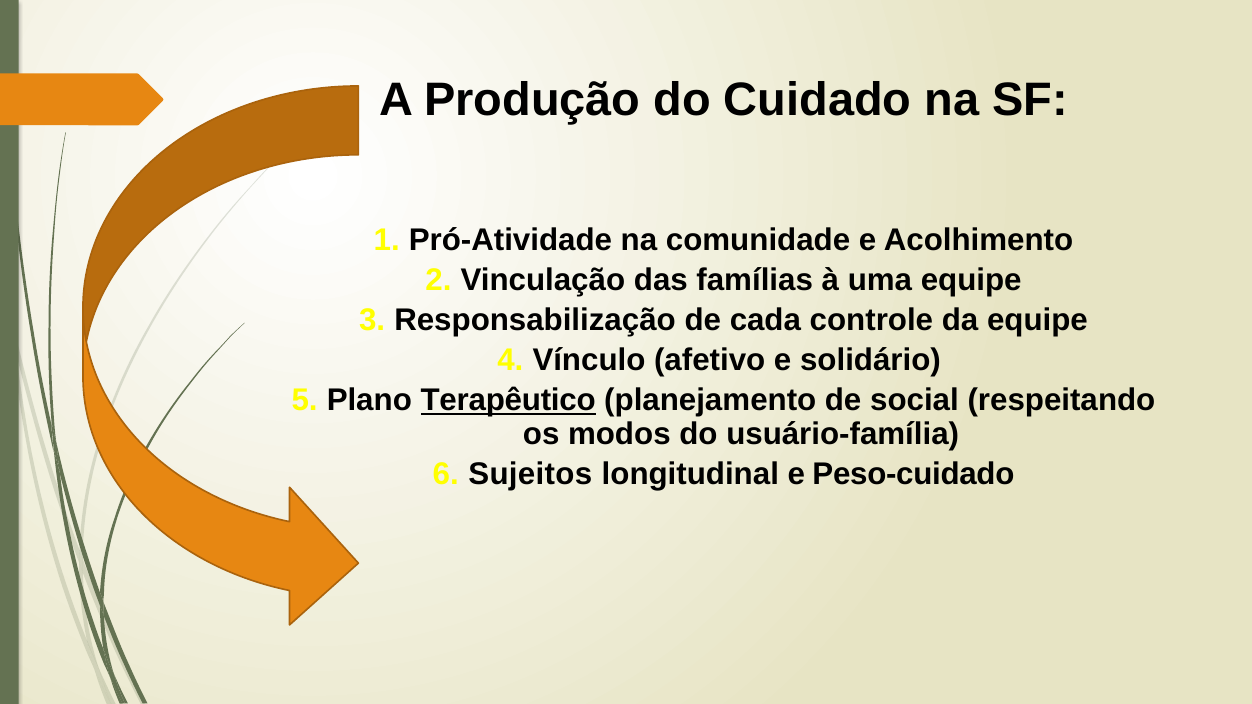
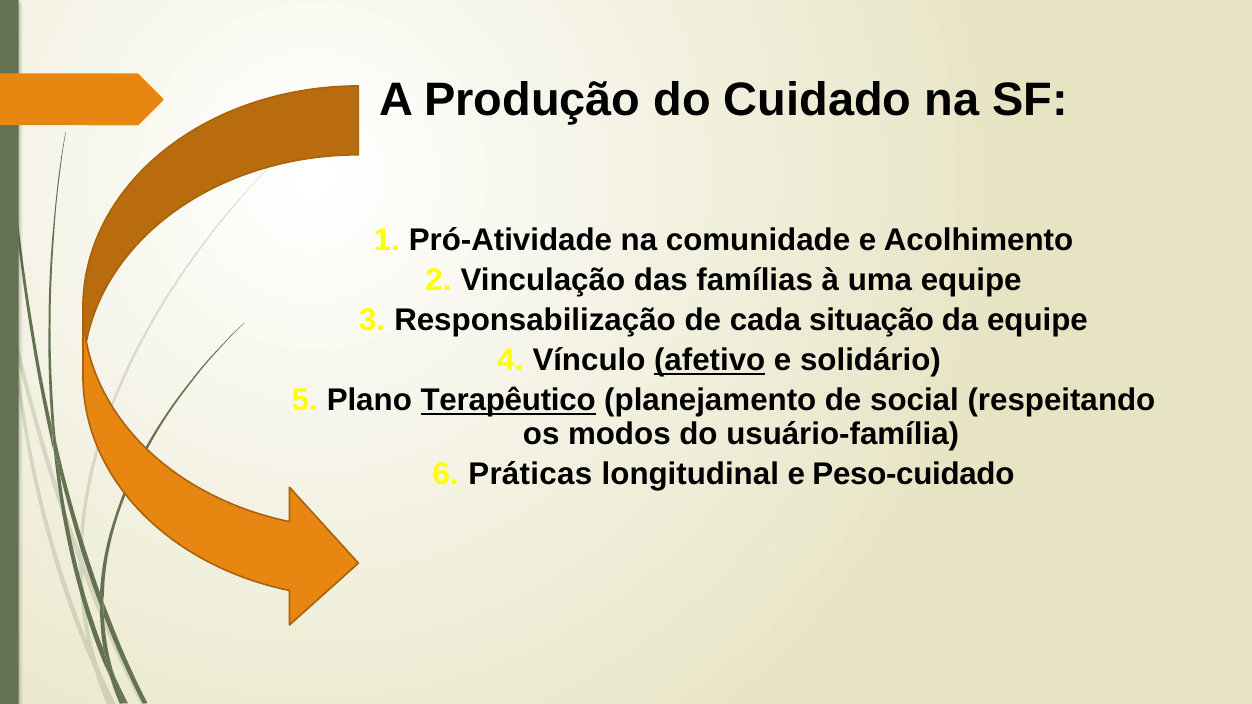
controle: controle -> situação
afetivo underline: none -> present
Sujeitos: Sujeitos -> Práticas
